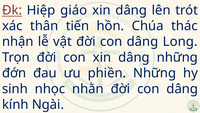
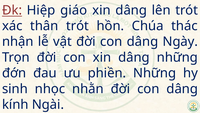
thân tiến: tiến -> trót
Long: Long -> Ngày
